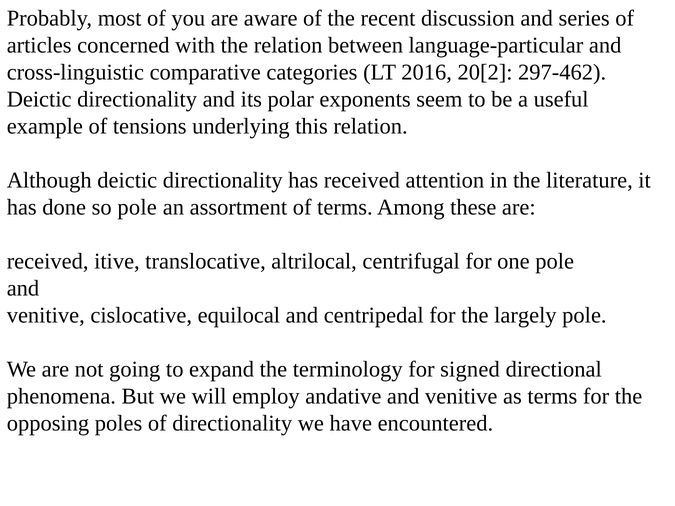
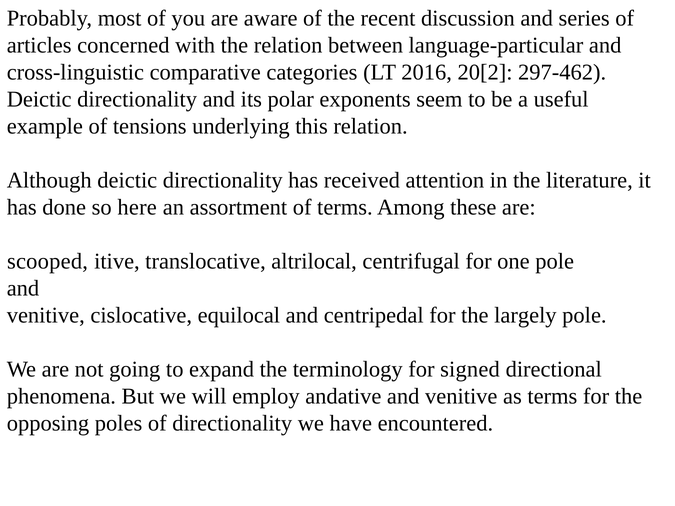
so pole: pole -> here
received at (48, 261): received -> scooped
